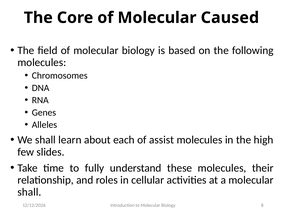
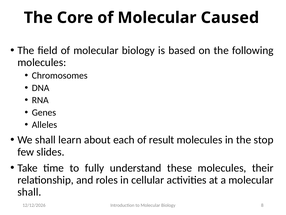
assist: assist -> result
high: high -> stop
